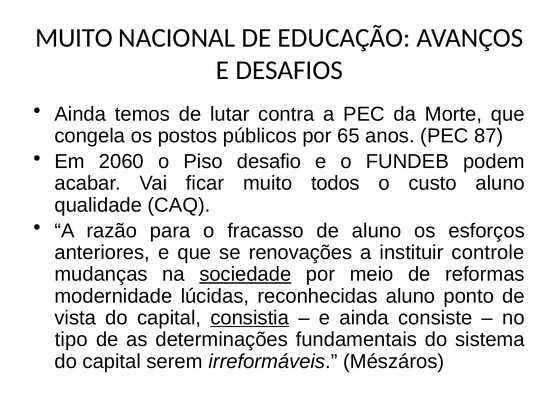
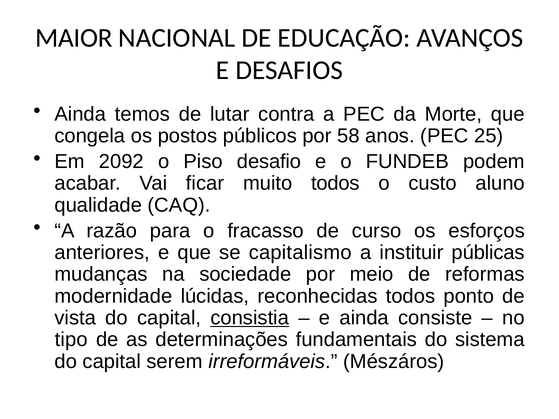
MUITO at (74, 38): MUITO -> MAIOR
65: 65 -> 58
87: 87 -> 25
2060: 2060 -> 2092
de aluno: aluno -> curso
renovações: renovações -> capitalismo
controle: controle -> públicas
sociedade underline: present -> none
reconhecidas aluno: aluno -> todos
